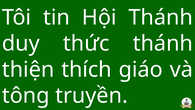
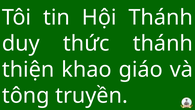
thích: thích -> khao
